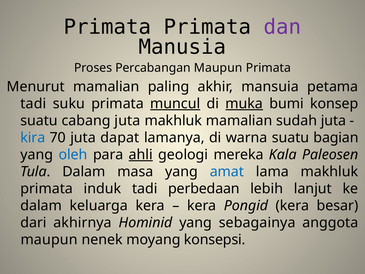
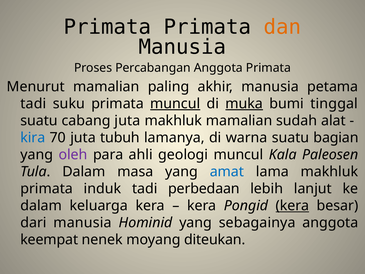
dan colour: purple -> orange
Percabangan Maupun: Maupun -> Anggota
akhir mansuia: mansuia -> manusia
konsep: konsep -> tinggal
sudah juta: juta -> alat
dapat: dapat -> tubuh
oleh colour: blue -> purple
ahli underline: present -> none
geologi mereka: mereka -> muncul
kera at (292, 206) underline: none -> present
dari akhirnya: akhirnya -> manusia
maupun at (49, 240): maupun -> keempat
konsepsi: konsepsi -> diteukan
